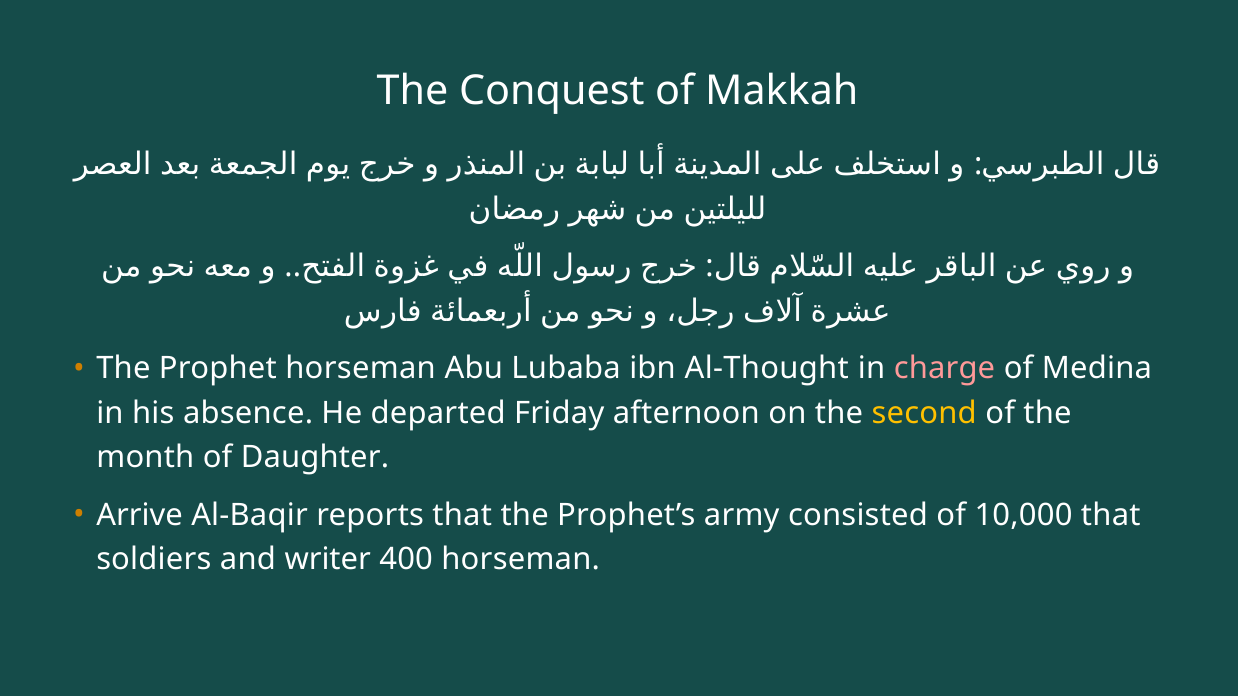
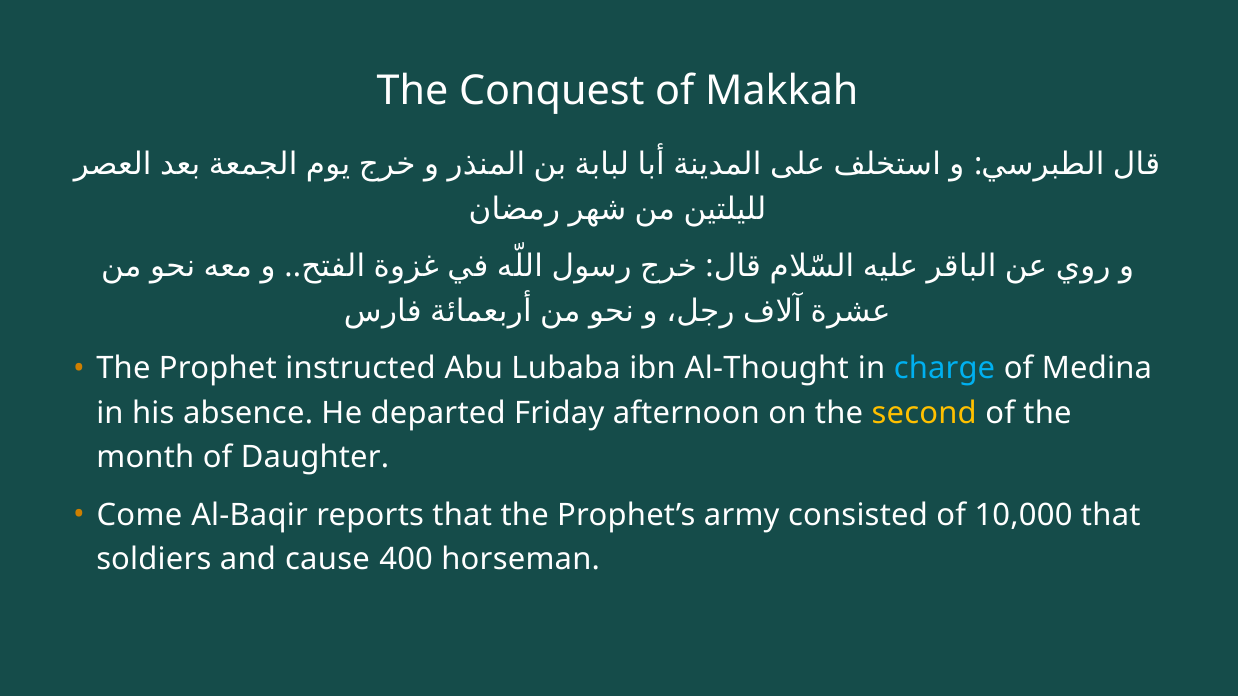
Prophet horseman: horseman -> instructed
charge colour: pink -> light blue
Arrive: Arrive -> Come
writer: writer -> cause
